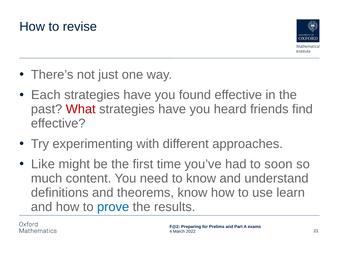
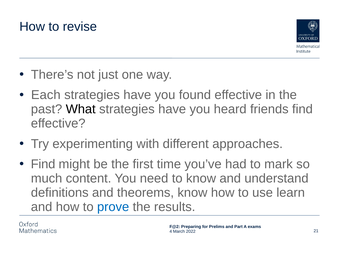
What colour: red -> black
Like at (43, 164): Like -> Find
soon: soon -> mark
